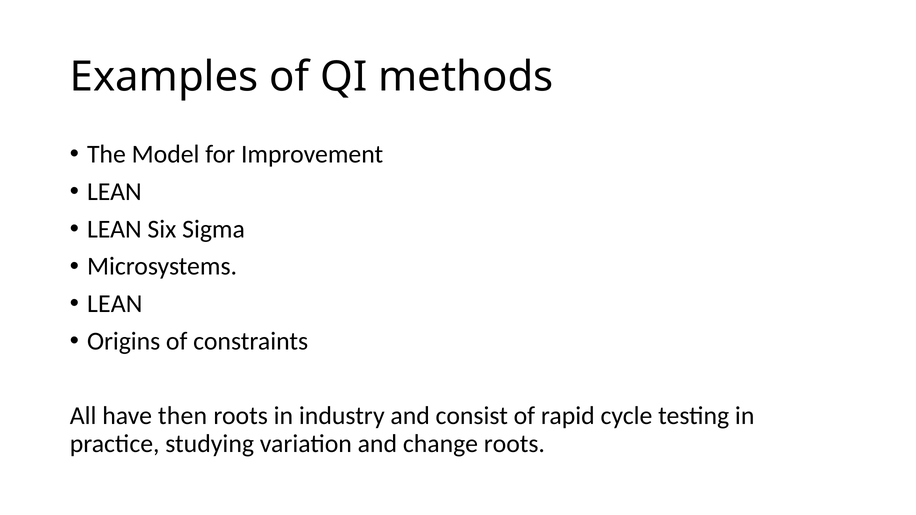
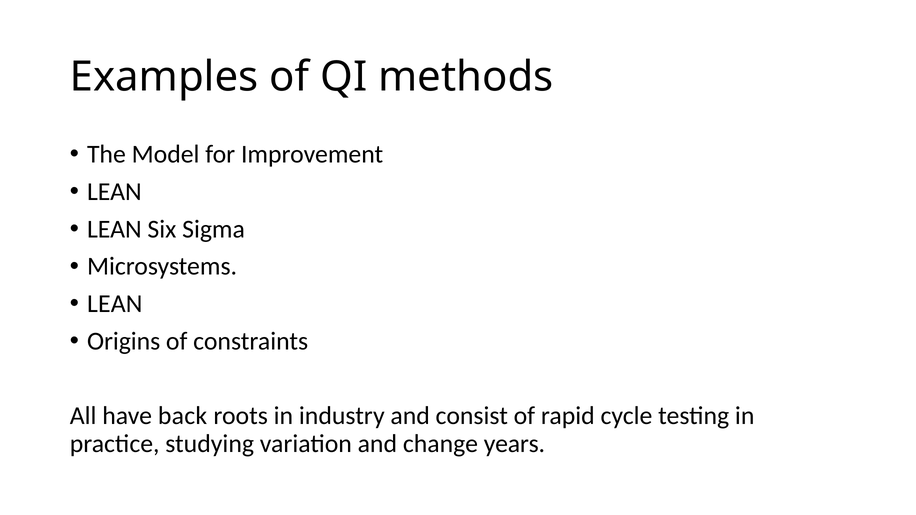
then: then -> back
change roots: roots -> years
